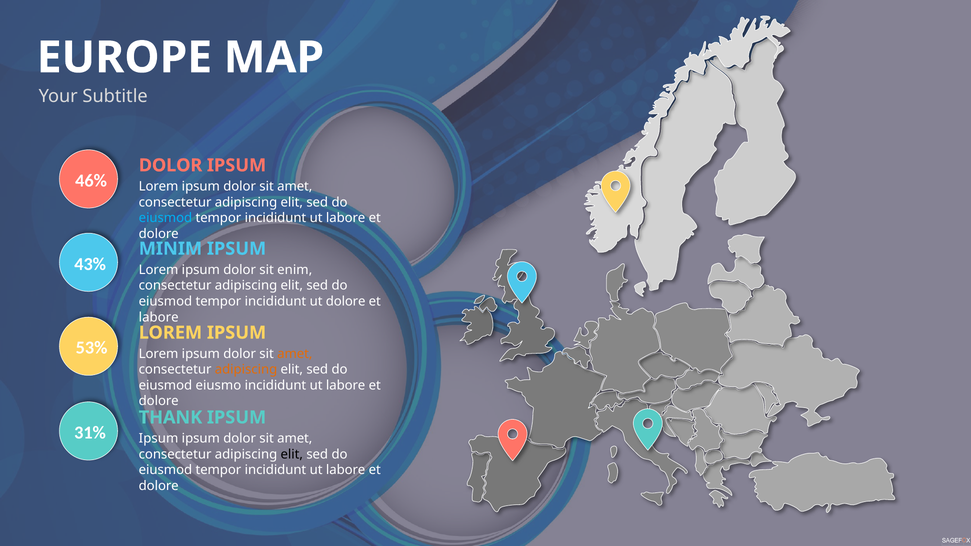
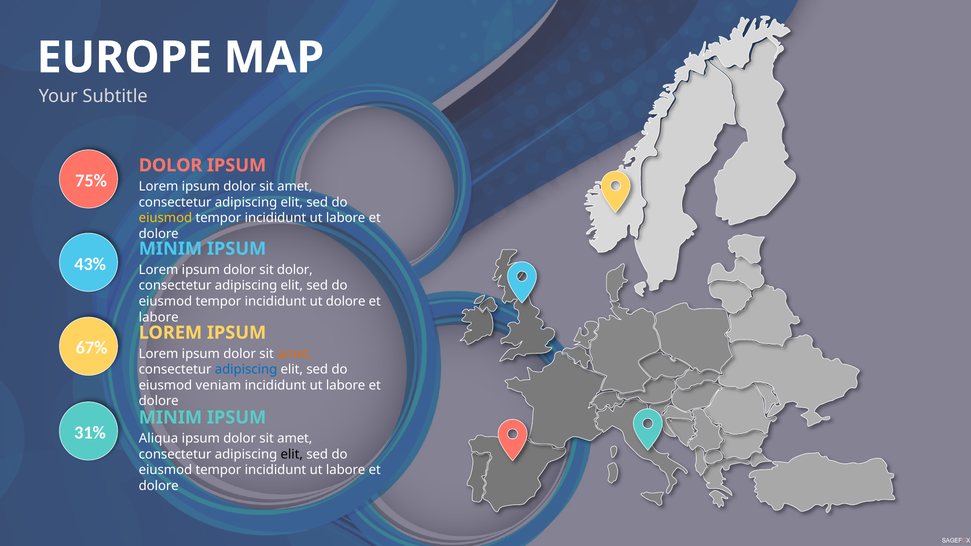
46%: 46% -> 75%
eiusmod at (165, 218) colour: light blue -> yellow
sit enim: enim -> dolor
53%: 53% -> 67%
adipiscing at (246, 370) colour: orange -> blue
eiusmo: eiusmo -> veniam
THANK at (170, 418): THANK -> MINIM
Ipsum at (159, 439): Ipsum -> Aliqua
